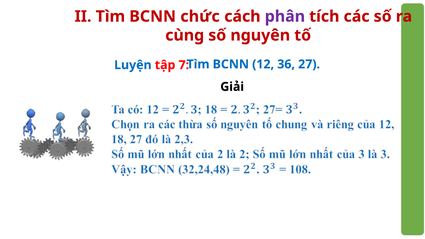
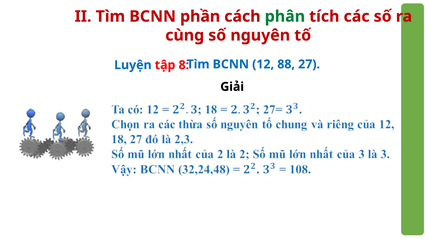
chức: chức -> phần
phân colour: purple -> green
36: 36 -> 88
7: 7 -> 8
